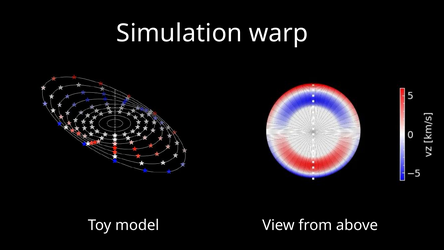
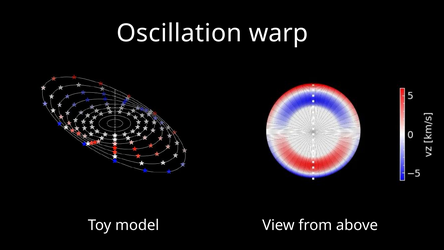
Simulation: Simulation -> Oscillation
